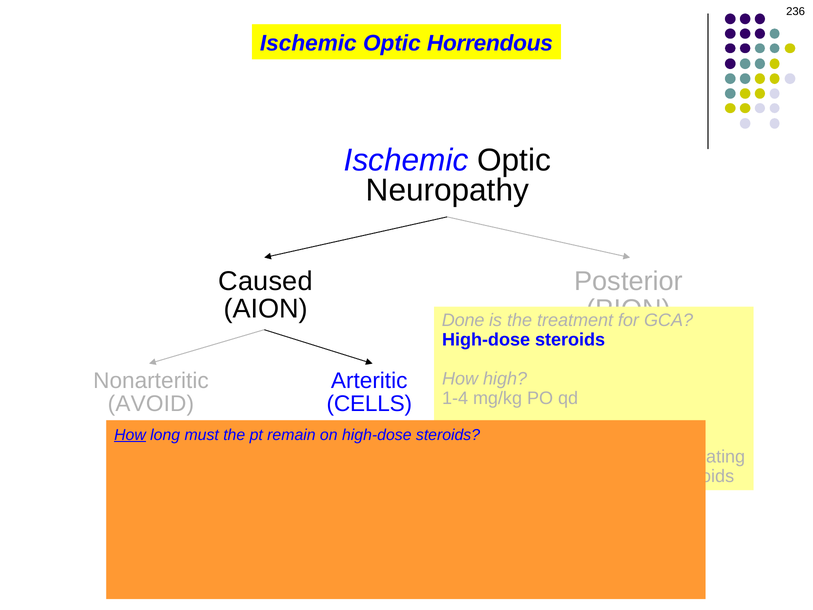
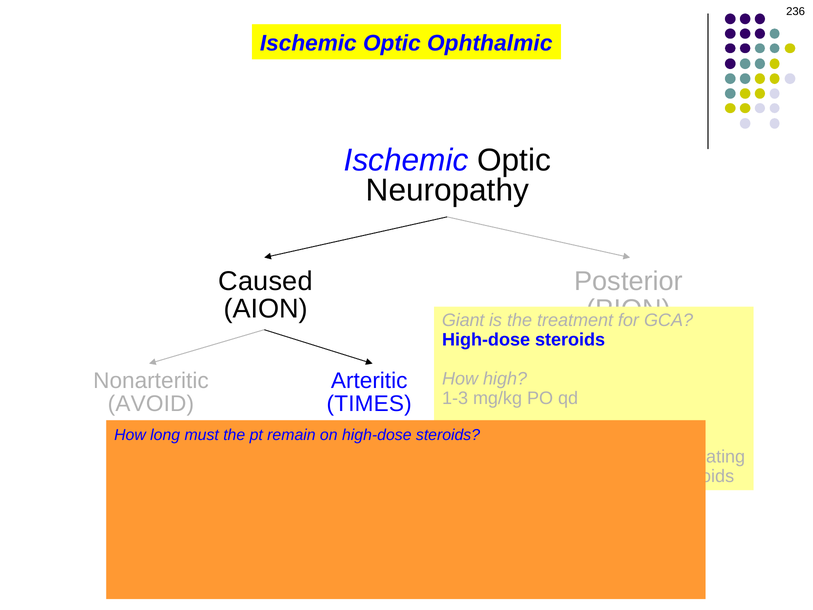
Horrendous: Horrendous -> Ophthalmic
Done: Done -> Giant
1-4: 1-4 -> 1-3
CELLS: CELLS -> TIMES
How at (130, 435) underline: present -> none
